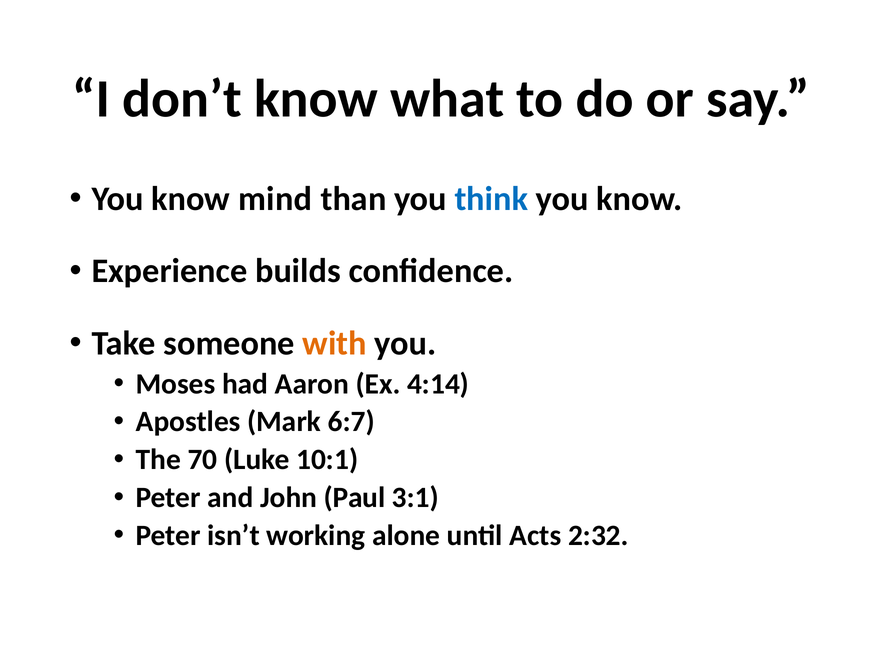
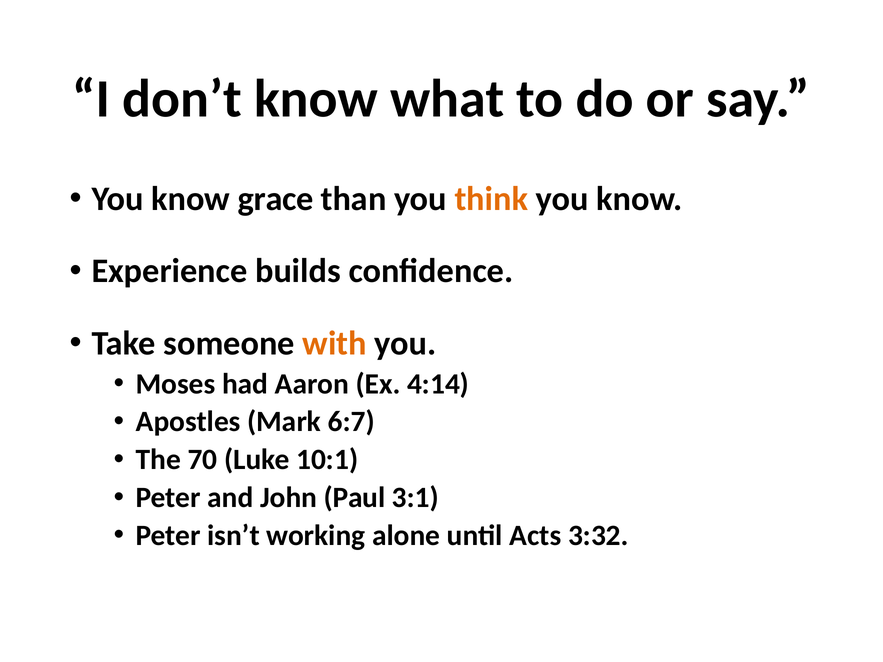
mind: mind -> grace
think colour: blue -> orange
2:32: 2:32 -> 3:32
